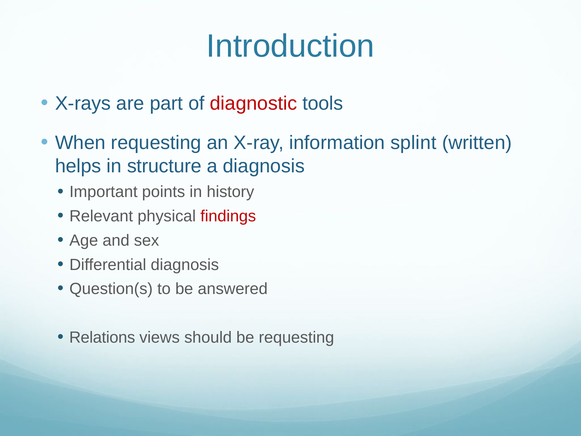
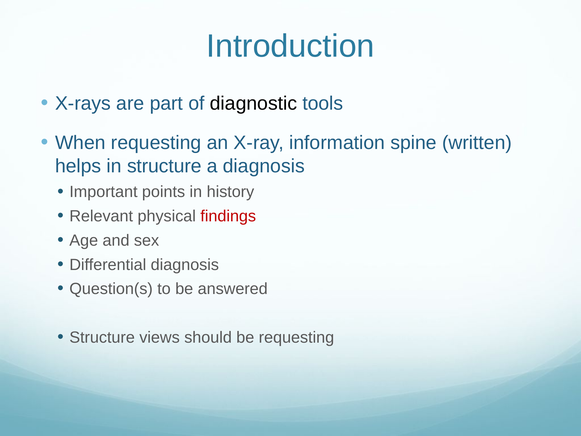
diagnostic colour: red -> black
splint: splint -> spine
Relations at (102, 337): Relations -> Structure
